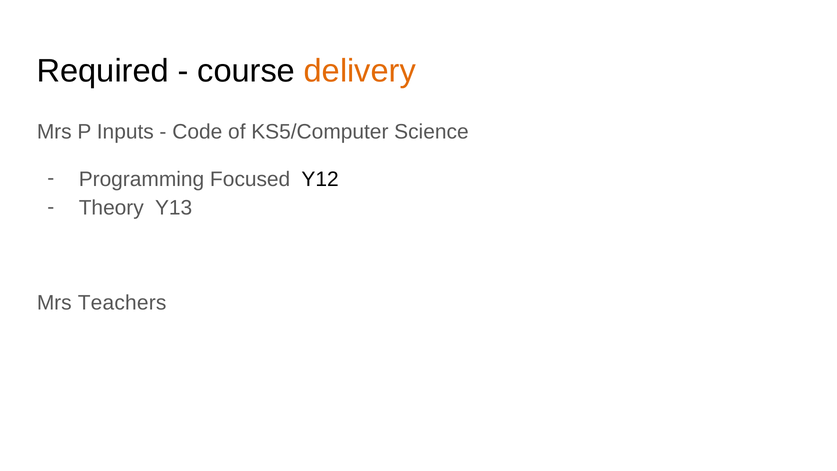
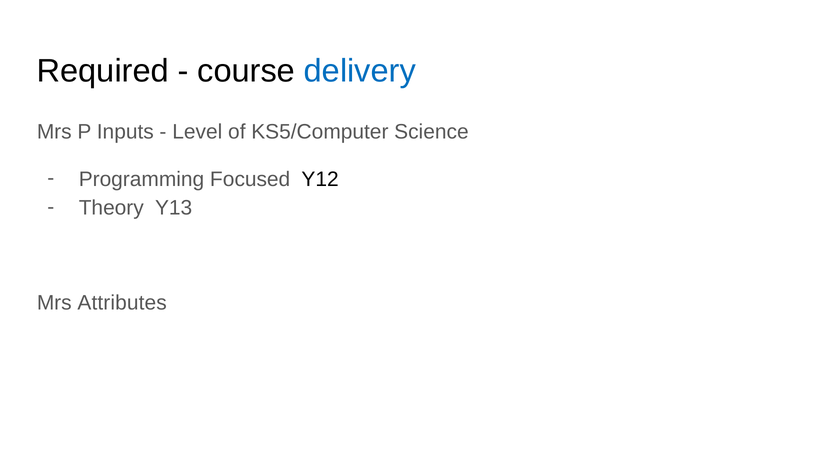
delivery colour: orange -> blue
Code: Code -> Level
Teachers: Teachers -> Attributes
